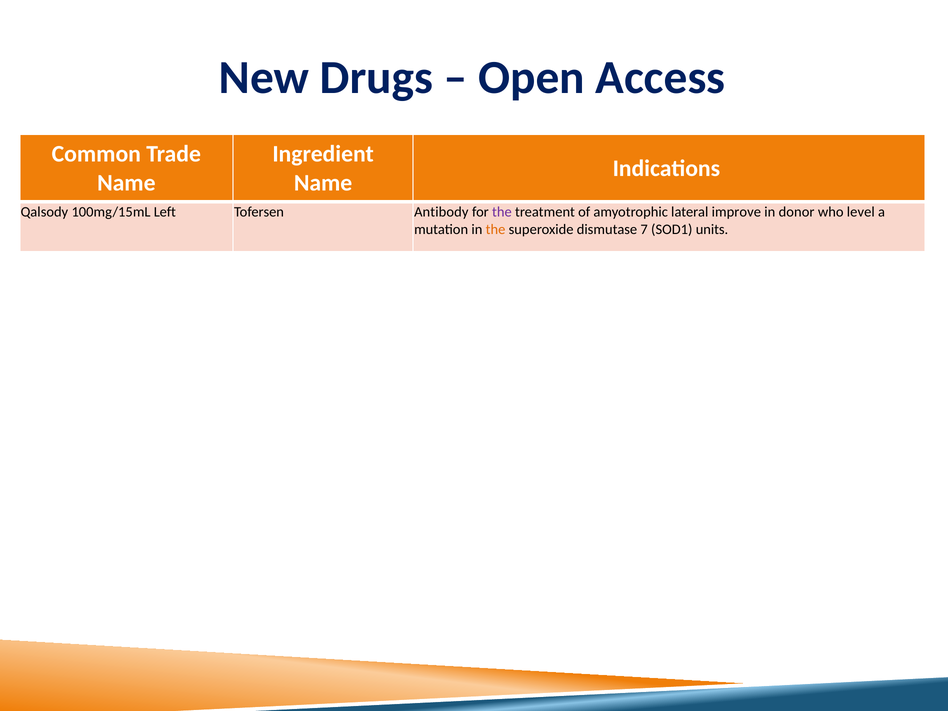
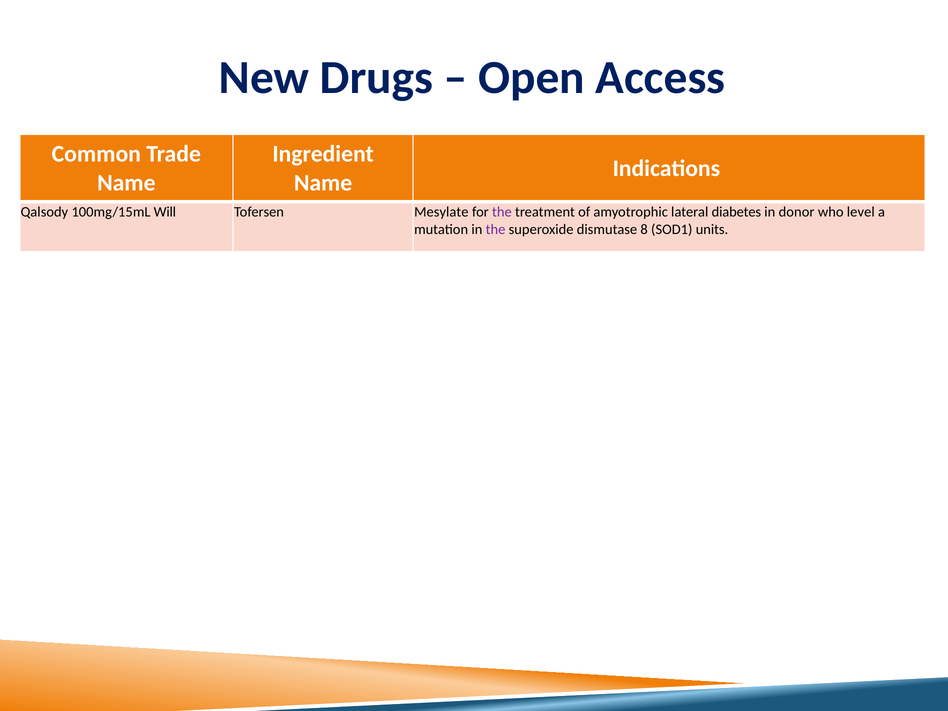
Left: Left -> Will
Antibody: Antibody -> Mesylate
improve: improve -> diabetes
the at (496, 230) colour: orange -> purple
7: 7 -> 8
